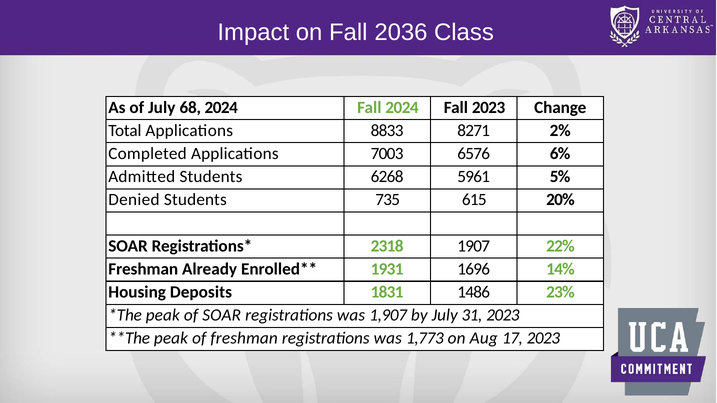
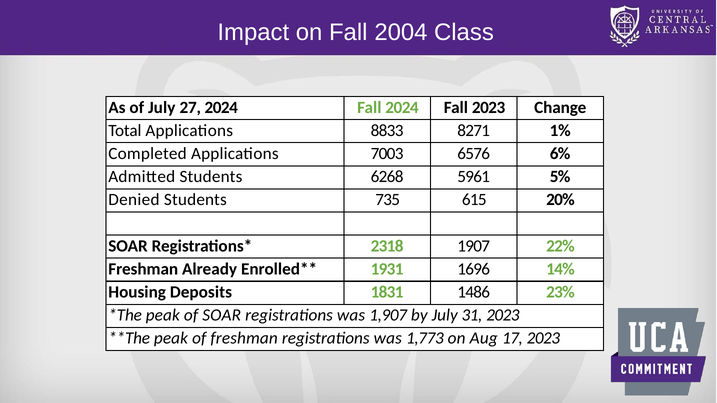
2036: 2036 -> 2004
68: 68 -> 27
2%: 2% -> 1%
